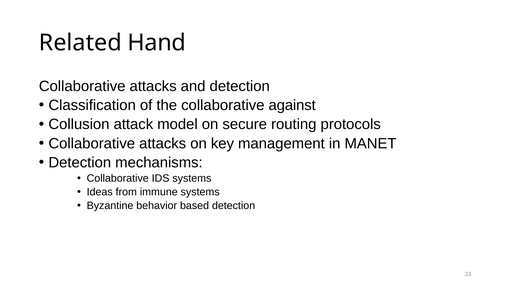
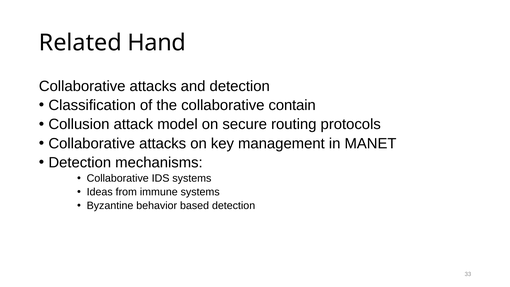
against: against -> contain
